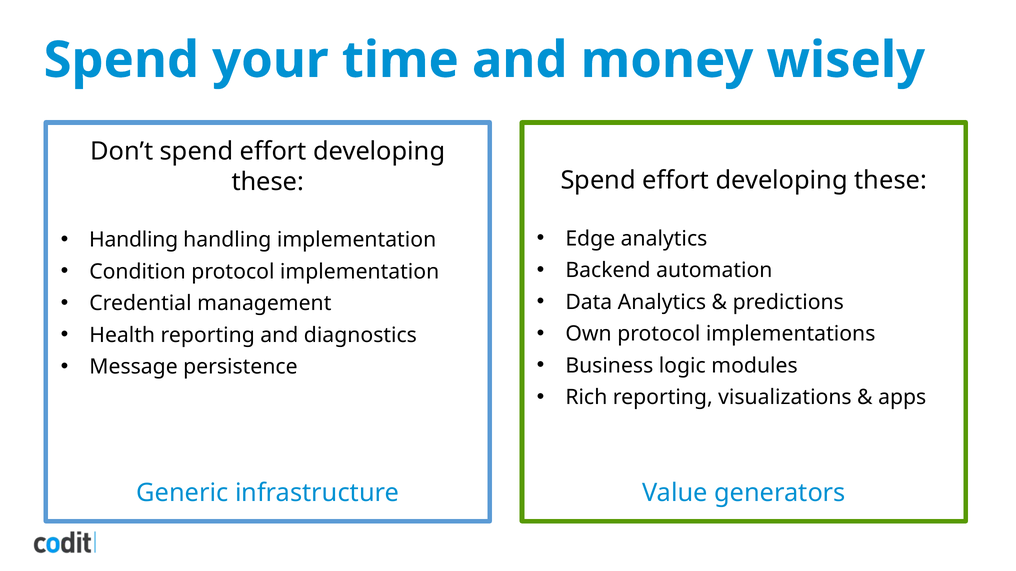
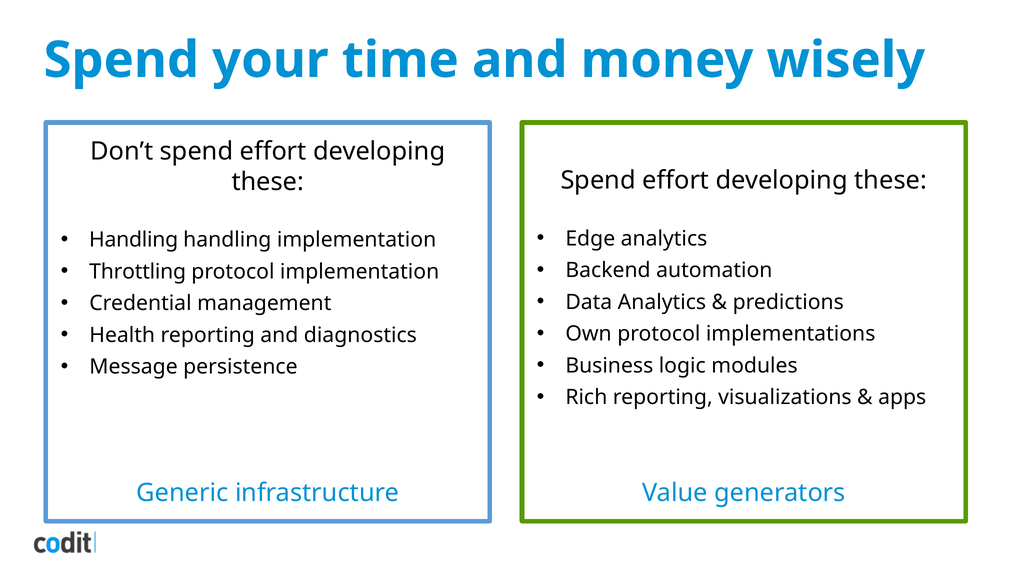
Condition: Condition -> Throttling
